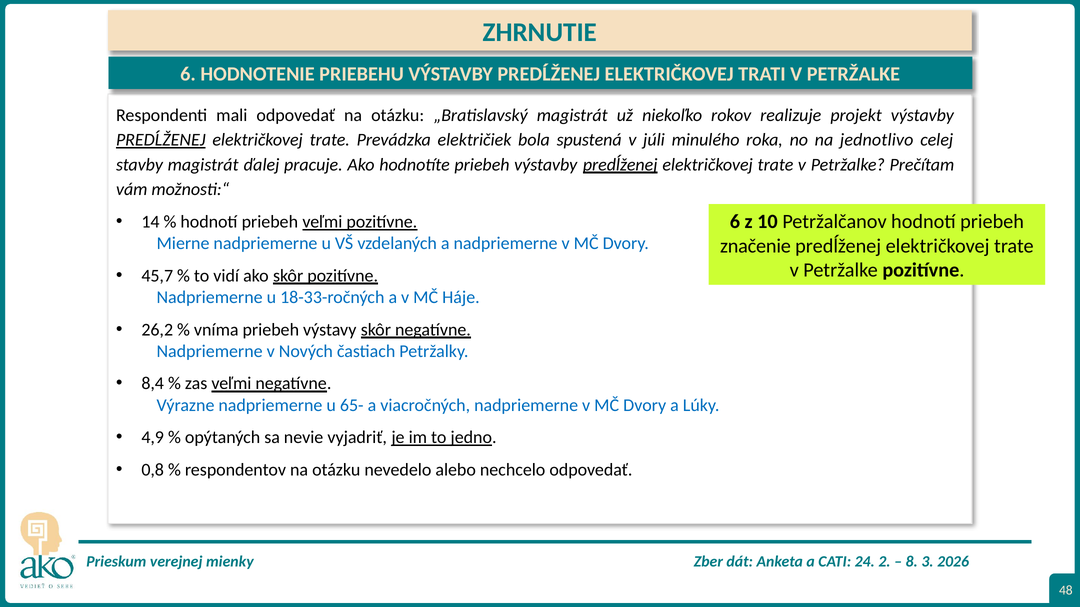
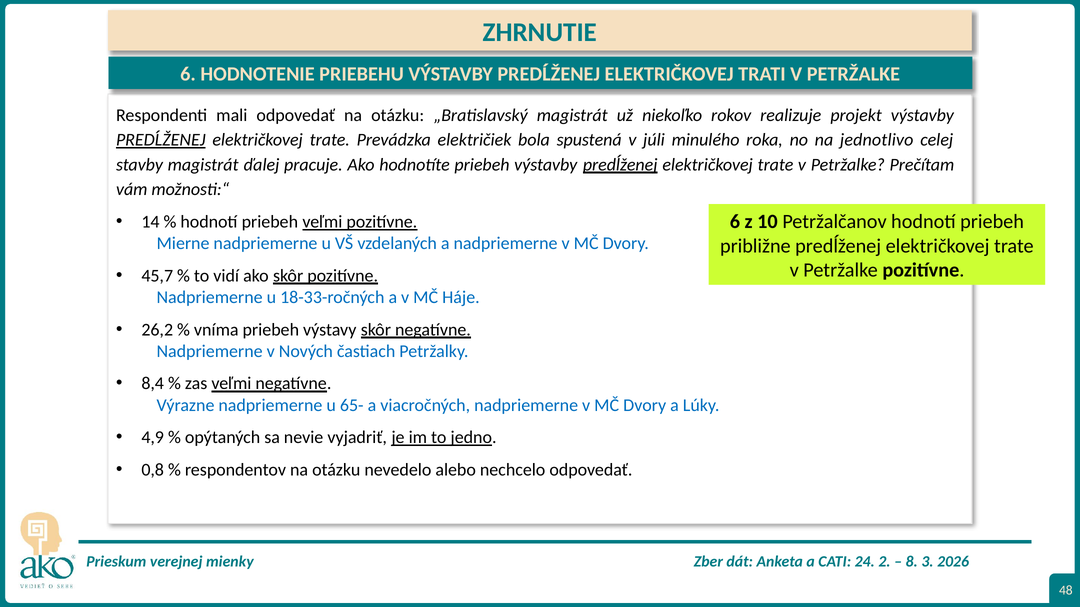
značenie: značenie -> približne
